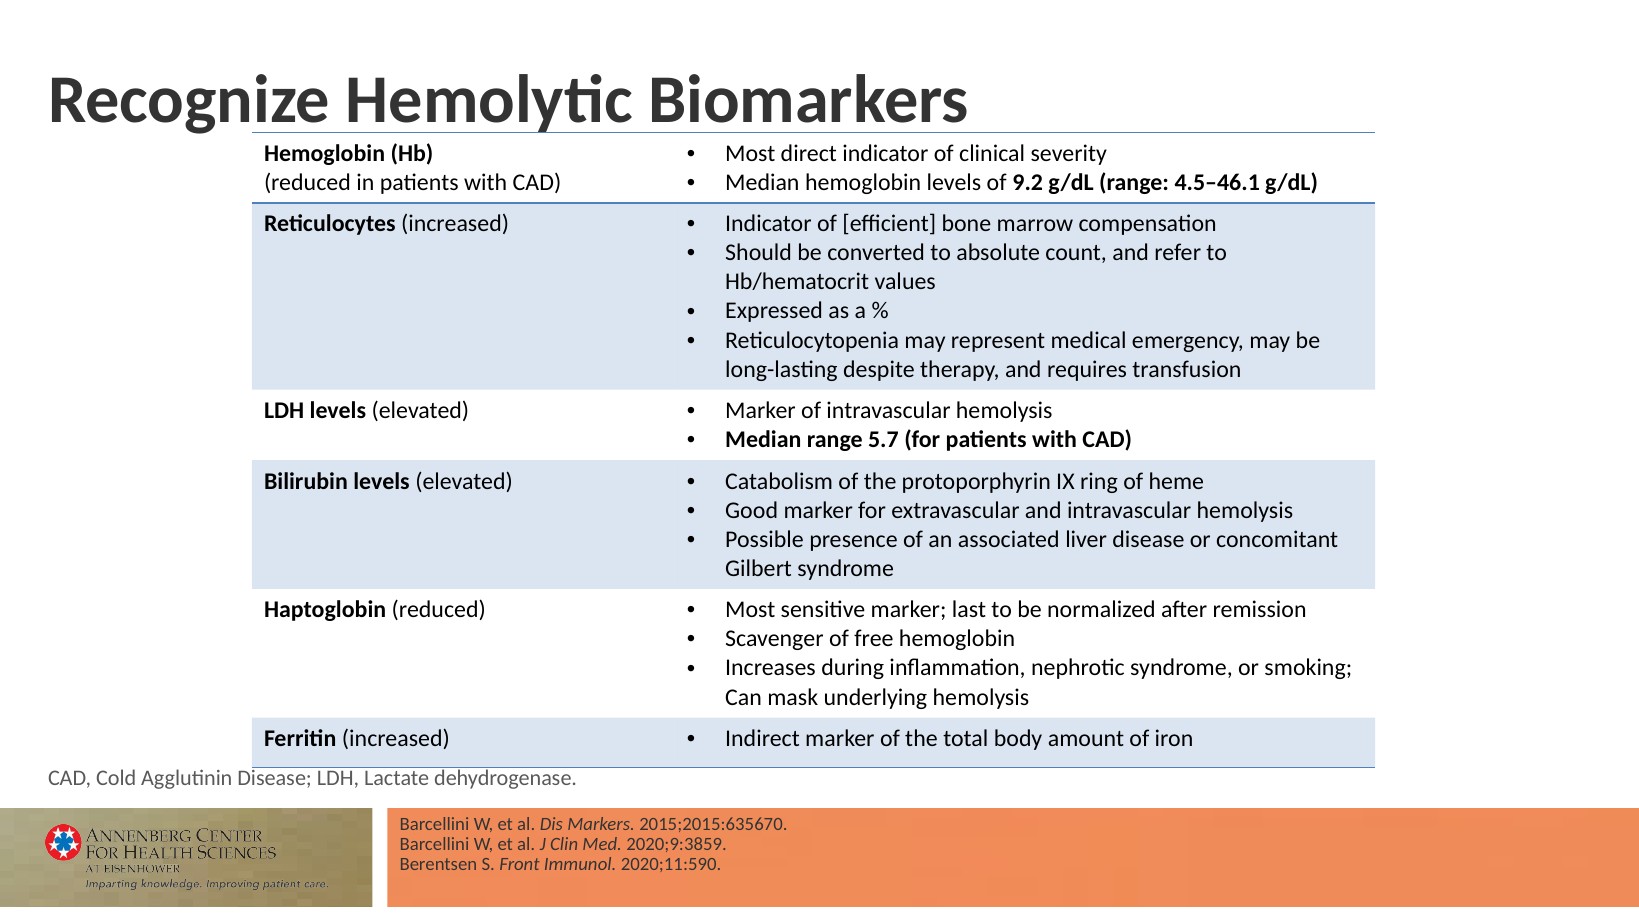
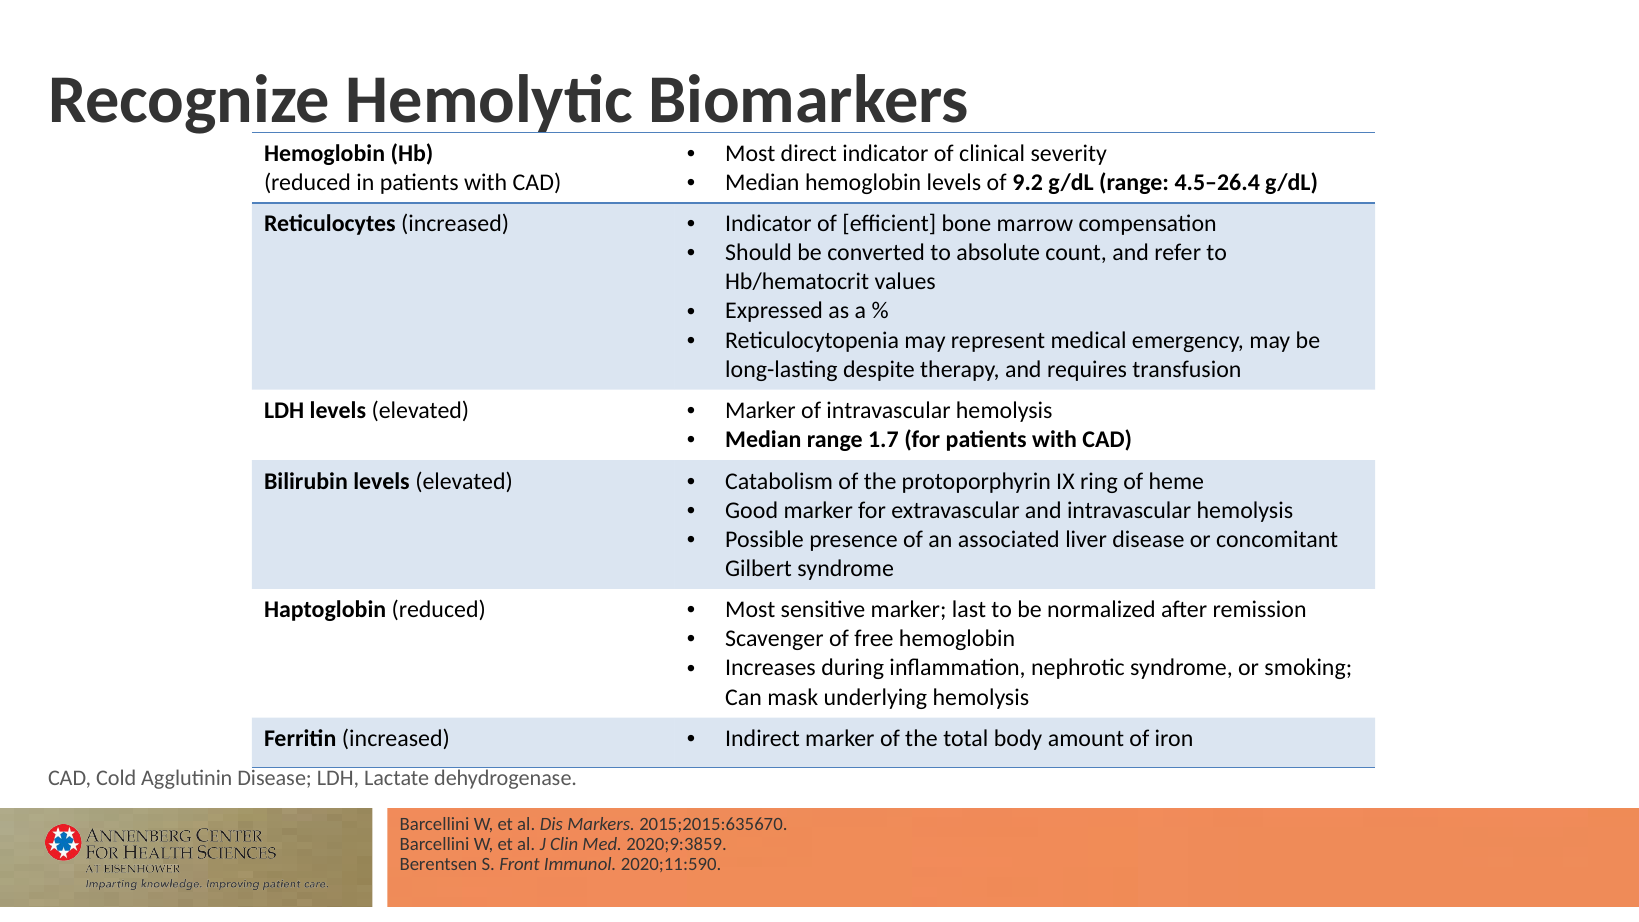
4.5–46.1: 4.5–46.1 -> 4.5–26.4
5.7: 5.7 -> 1.7
